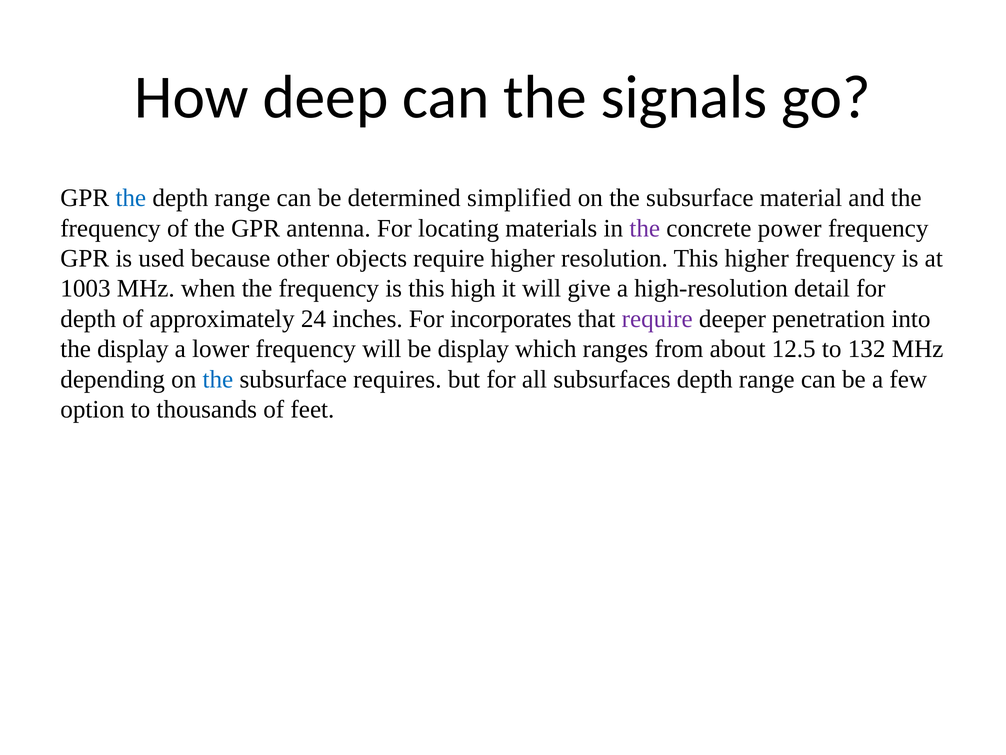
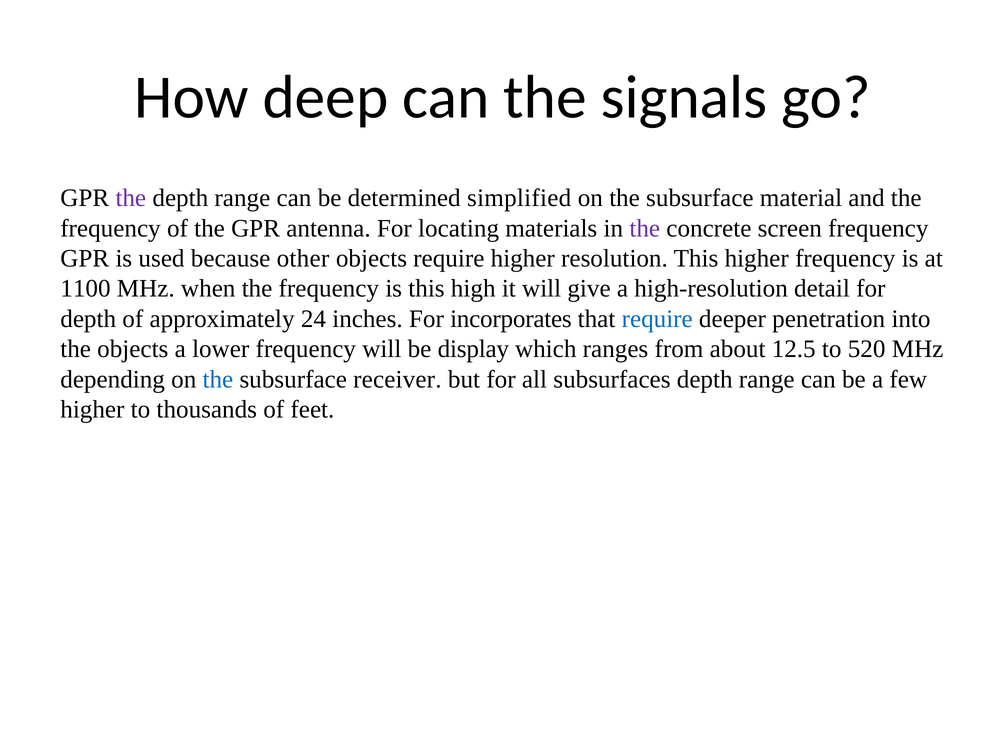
the at (131, 198) colour: blue -> purple
power: power -> screen
1003: 1003 -> 1100
require at (657, 319) colour: purple -> blue
the display: display -> objects
132: 132 -> 520
requires: requires -> receiver
option at (92, 409): option -> higher
